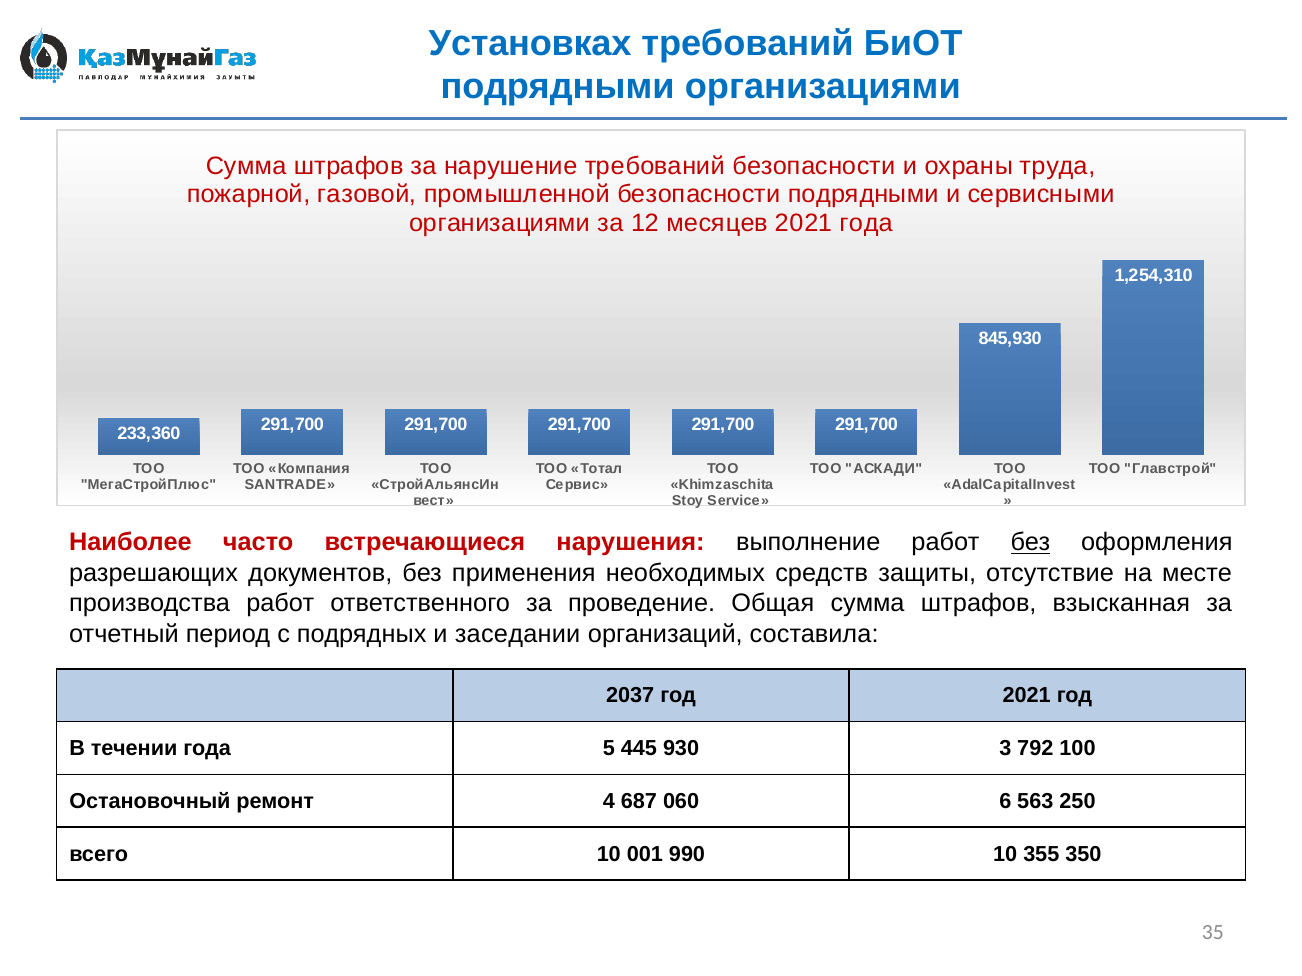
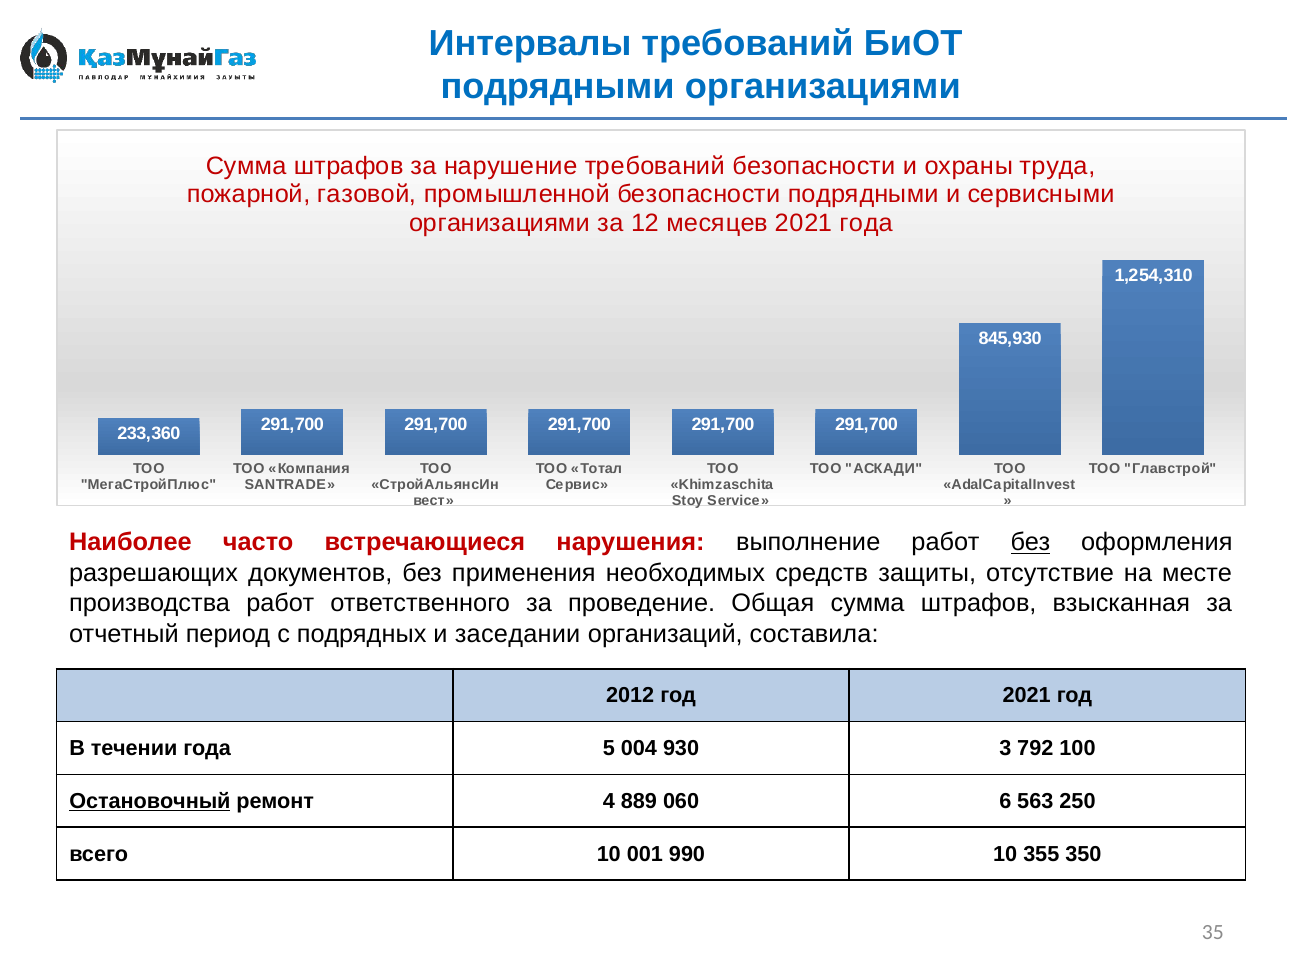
Установках: Установках -> Интервалы
2037: 2037 -> 2012
445: 445 -> 004
Остановочный underline: none -> present
687: 687 -> 889
